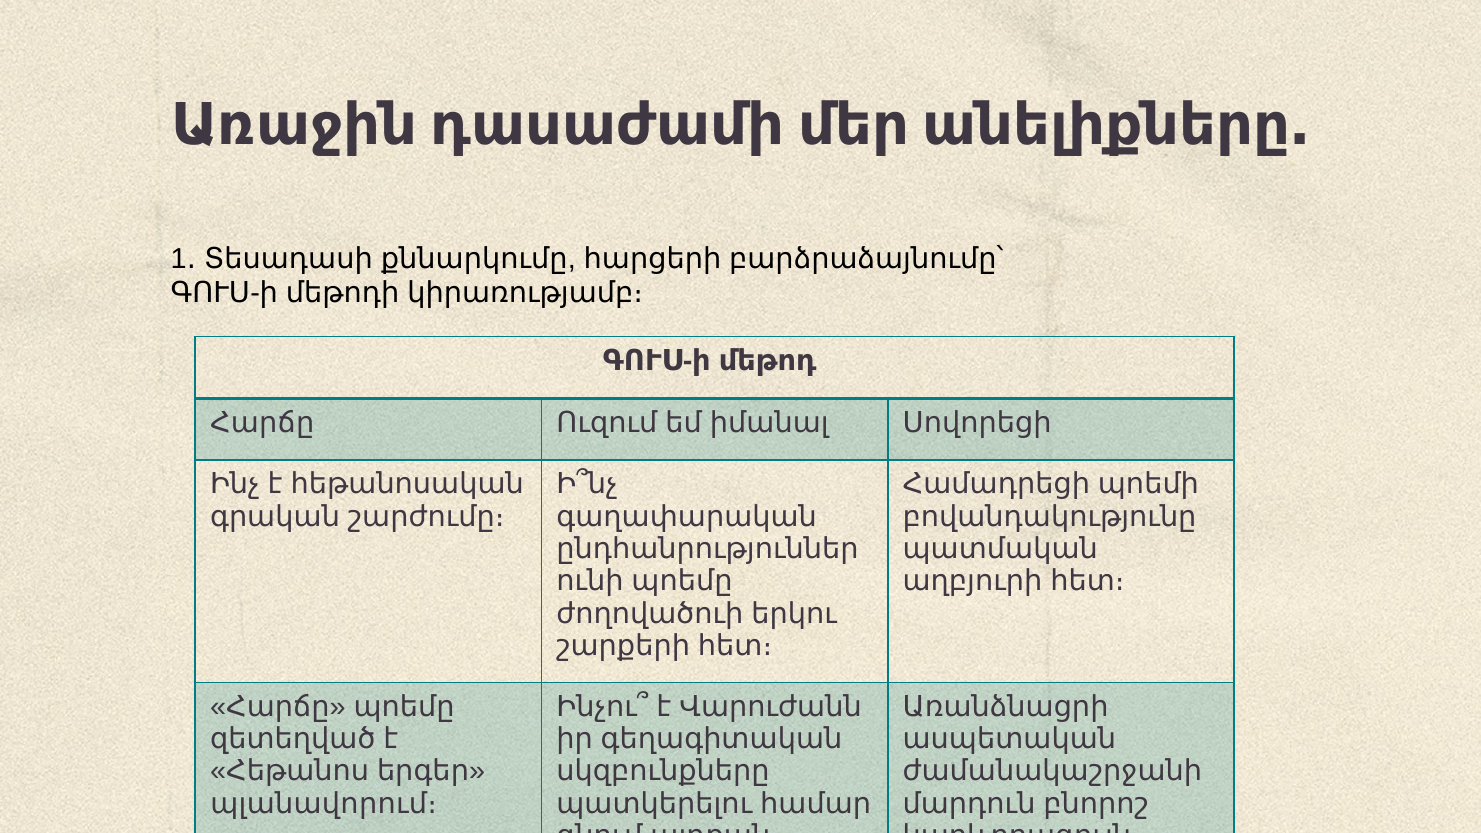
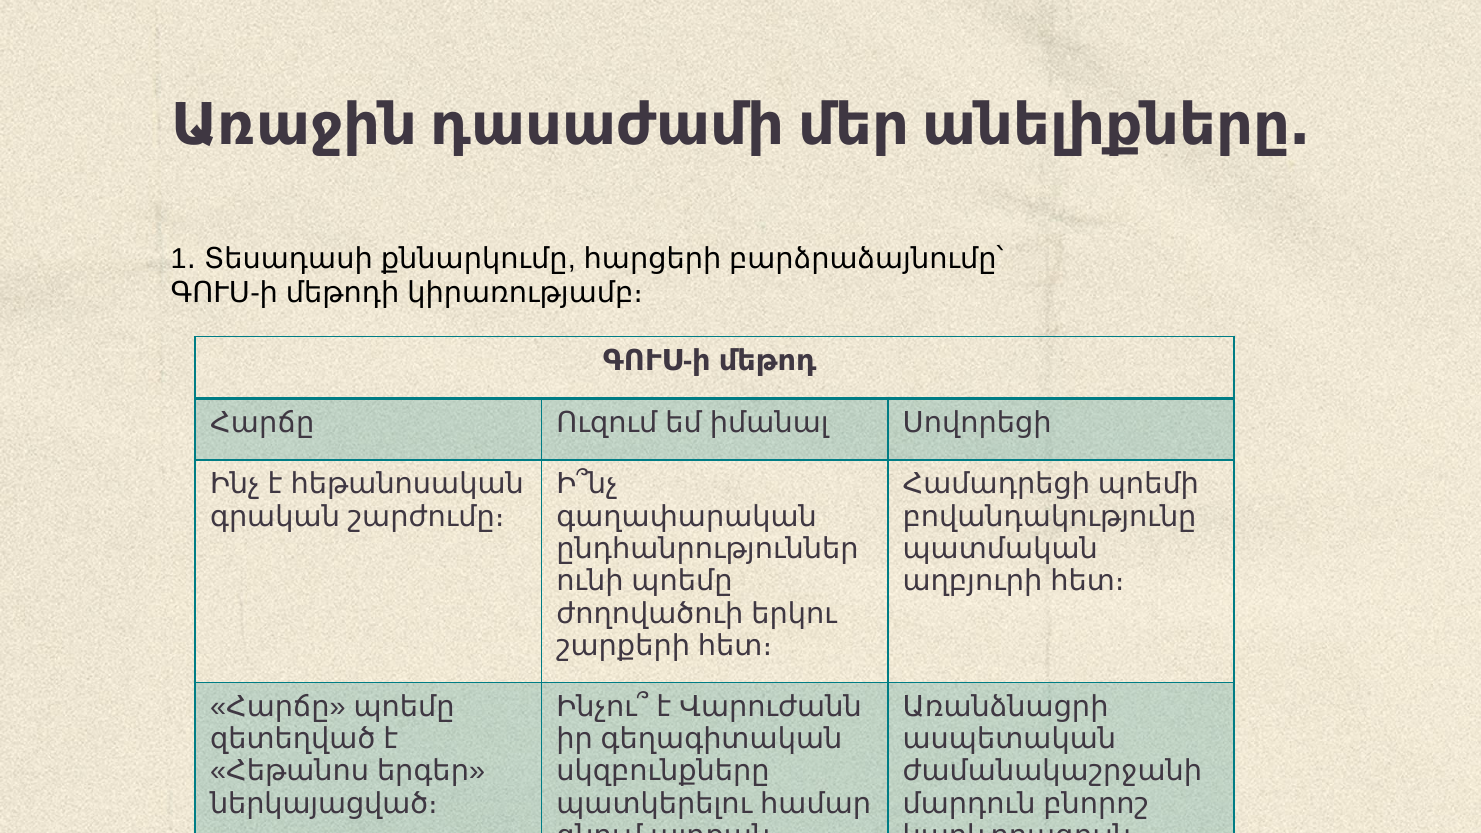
պլանավորում։: պլանավորում։ -> ներկայացված։
